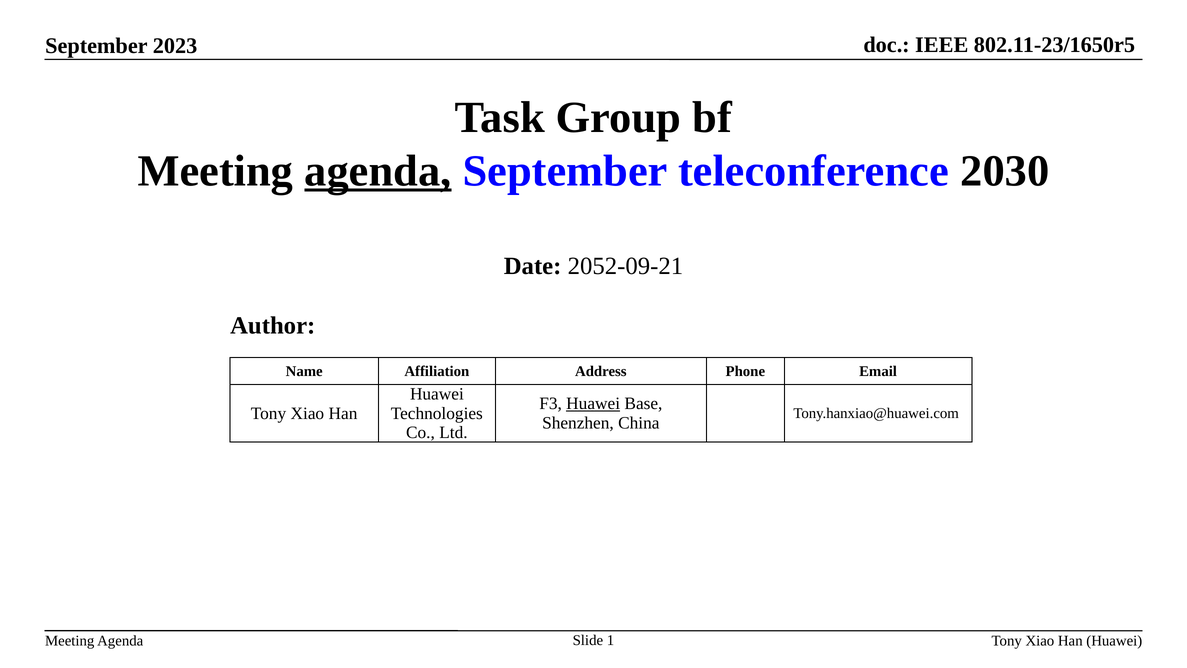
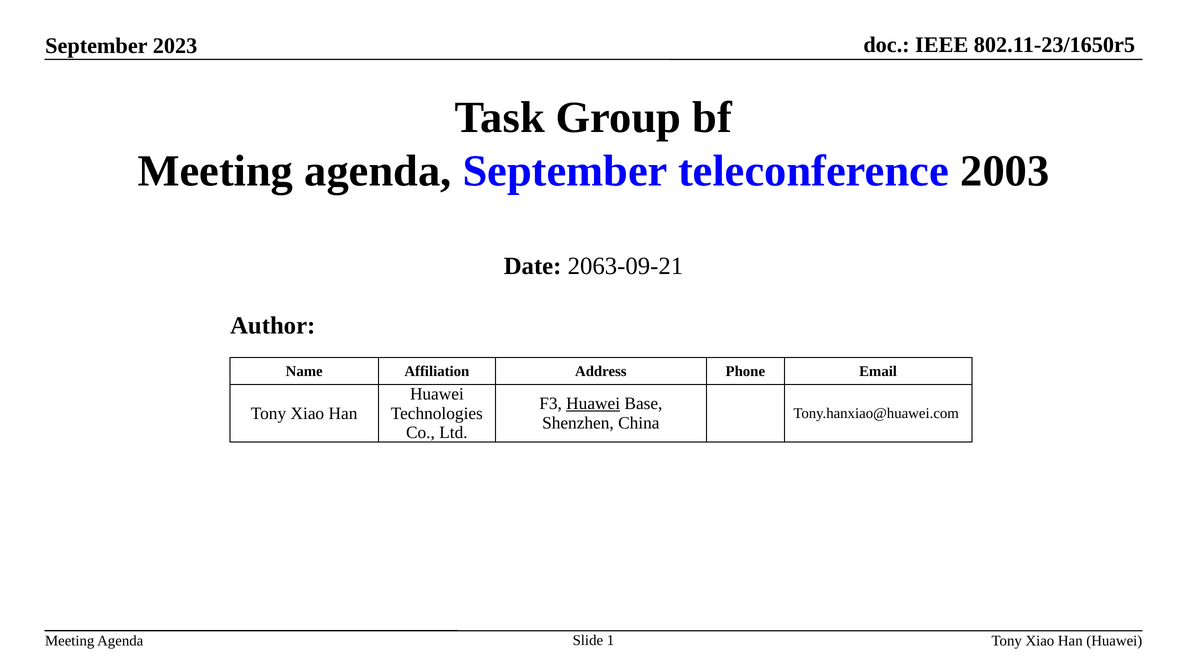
agenda at (378, 171) underline: present -> none
2030: 2030 -> 2003
2052-09-21: 2052-09-21 -> 2063-09-21
